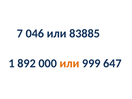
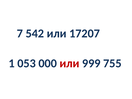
046: 046 -> 542
83885: 83885 -> 17207
892: 892 -> 053
или at (69, 63) colour: orange -> red
647: 647 -> 755
